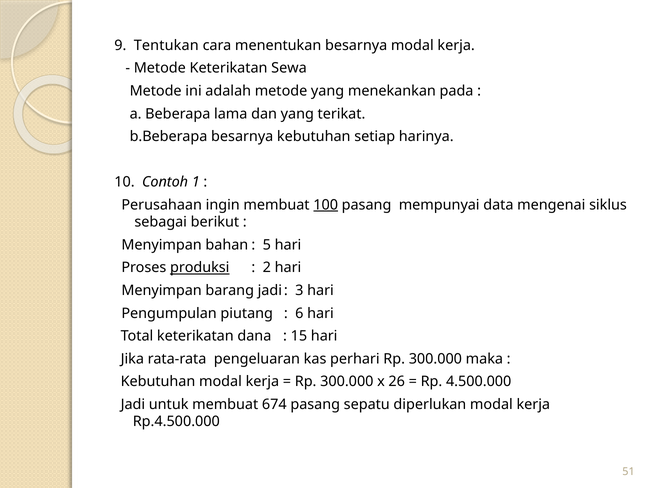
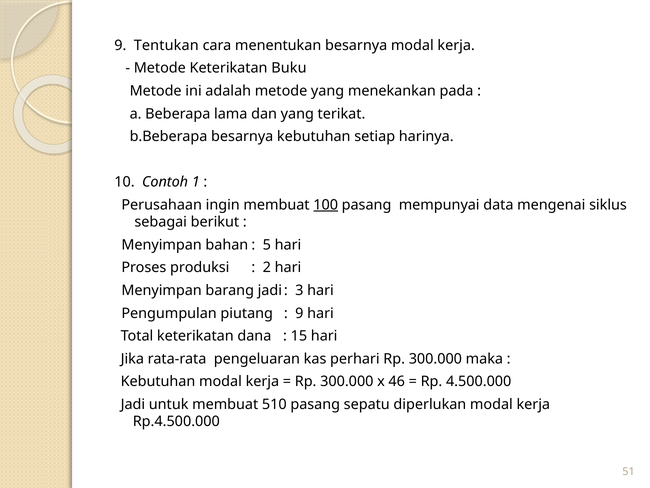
Sewa: Sewa -> Buku
produksi underline: present -> none
6 at (299, 313): 6 -> 9
26: 26 -> 46
674: 674 -> 510
